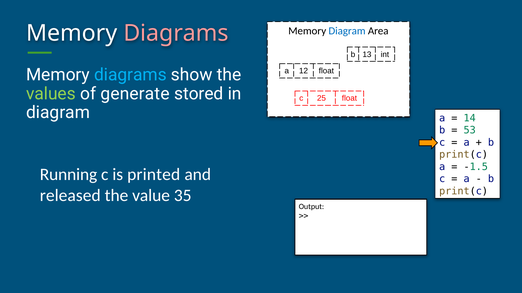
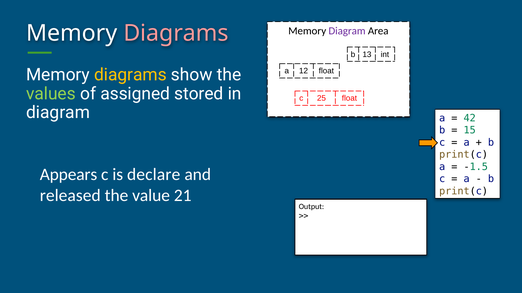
Diagram at (347, 31) colour: blue -> purple
diagrams at (130, 75) colour: light blue -> yellow
generate: generate -> assigned
14: 14 -> 42
53: 53 -> 15
Running: Running -> Appears
printed: printed -> declare
35: 35 -> 21
